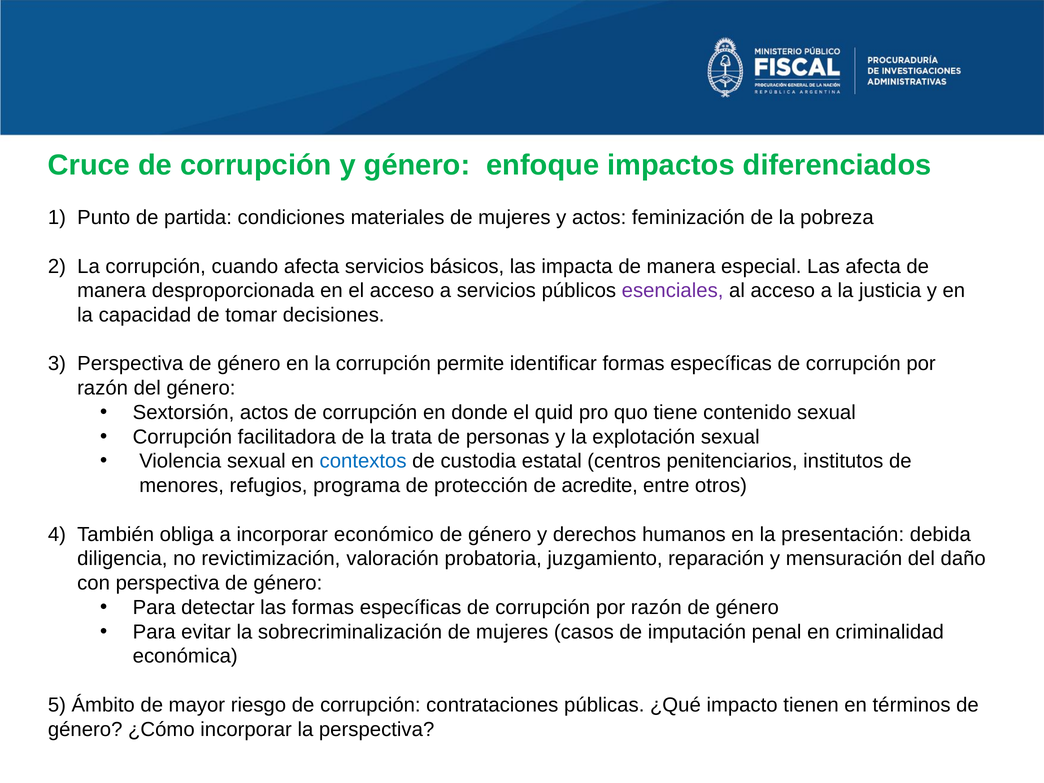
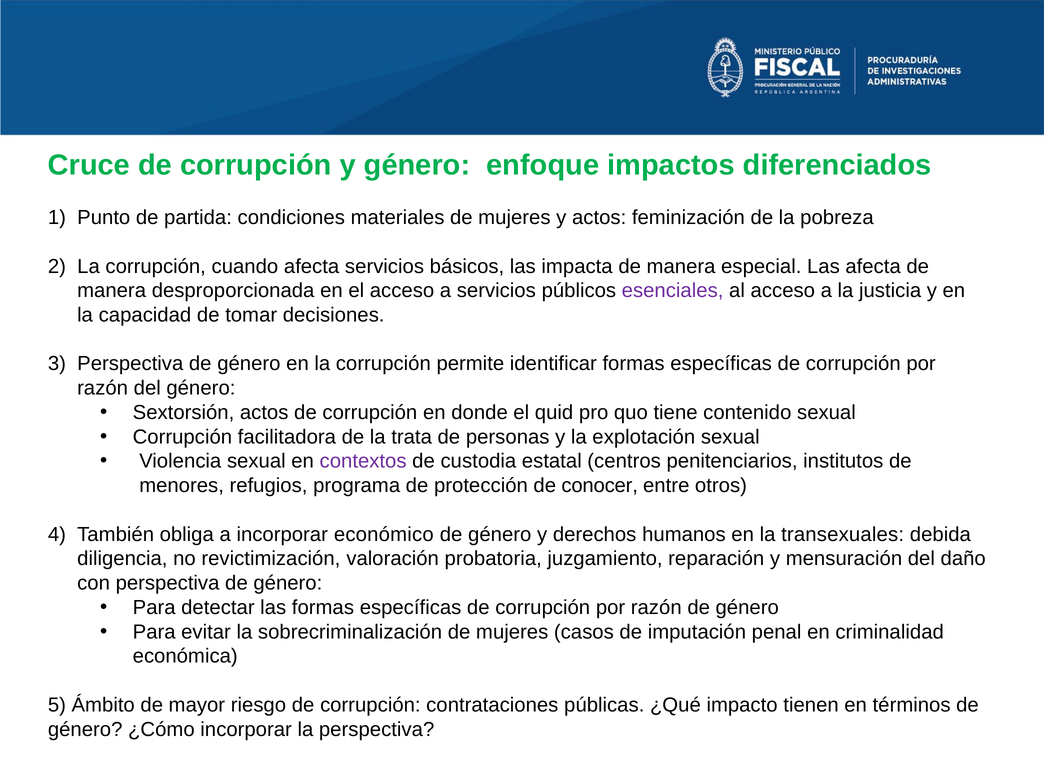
contextos colour: blue -> purple
acredite: acredite -> conocer
presentación: presentación -> transexuales
